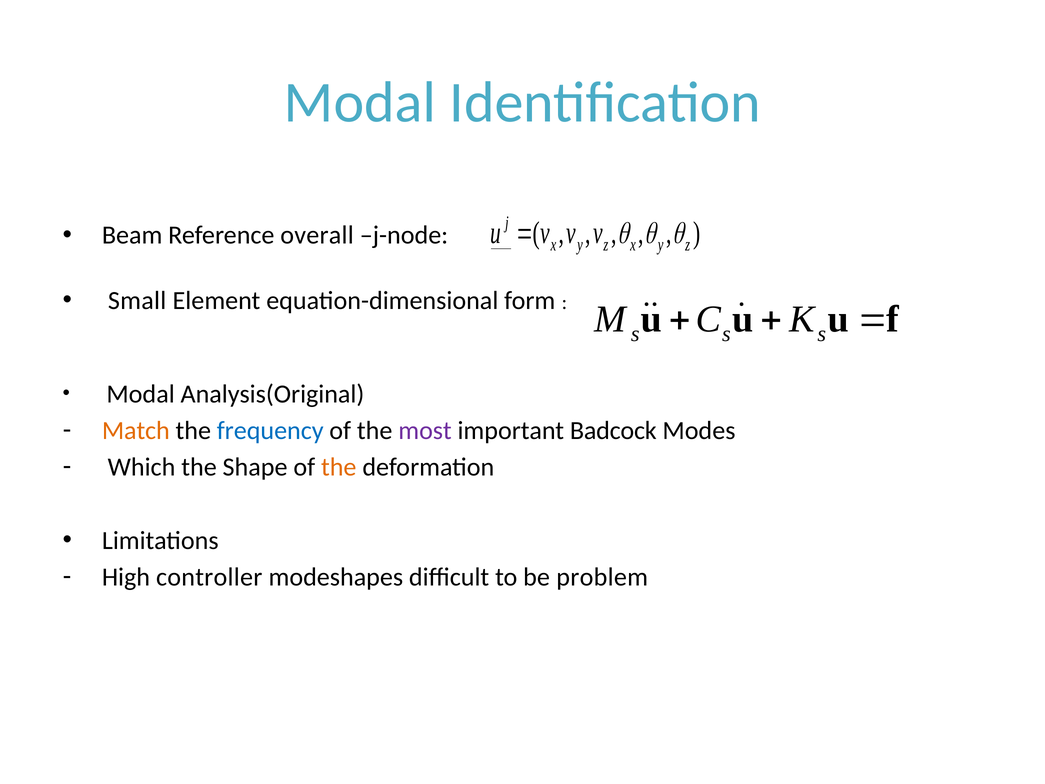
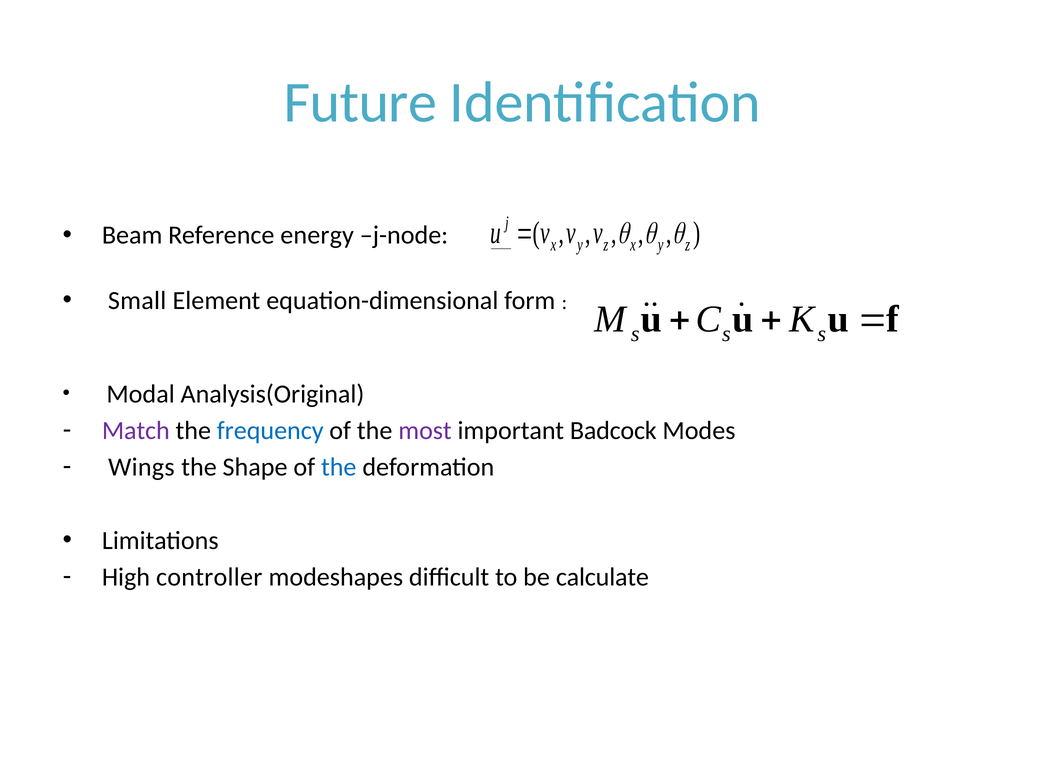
Modal at (360, 102): Modal -> Future
overall: overall -> energy
Match colour: orange -> purple
Which: Which -> Wings
the at (339, 467) colour: orange -> blue
problem: problem -> calculate
